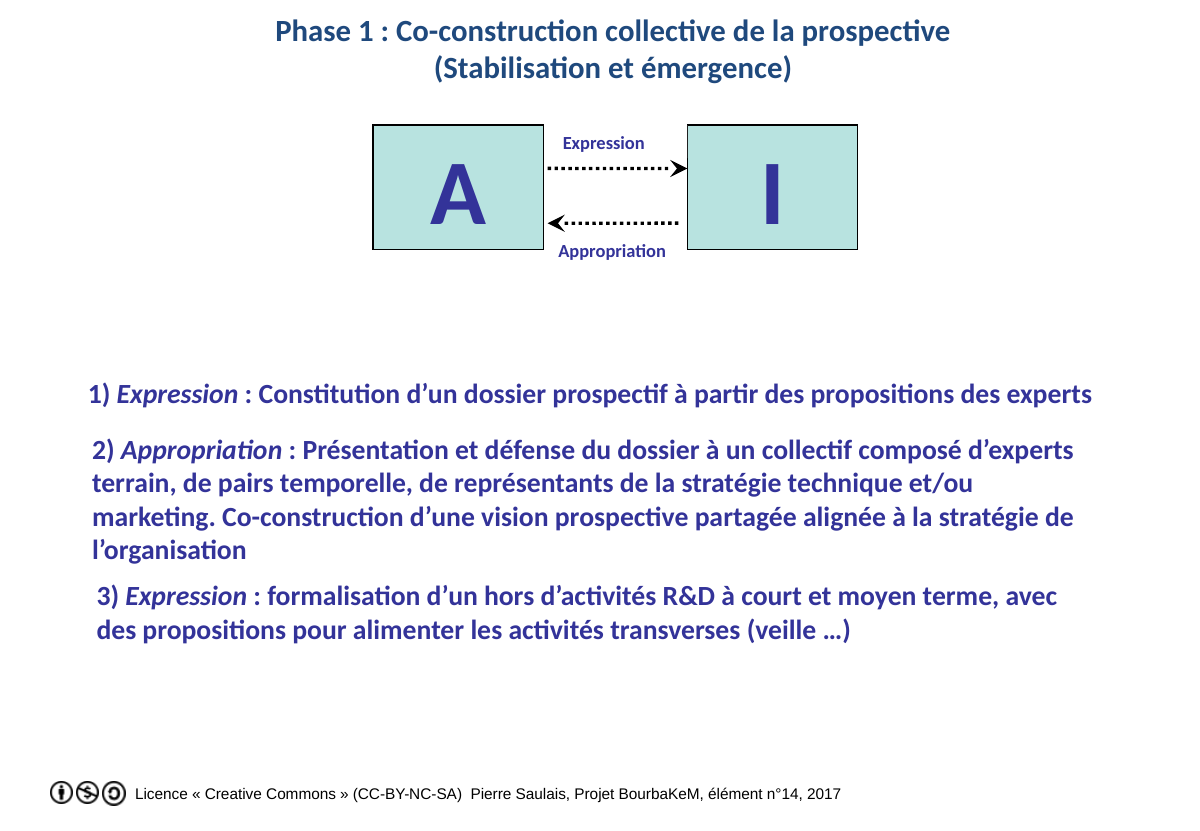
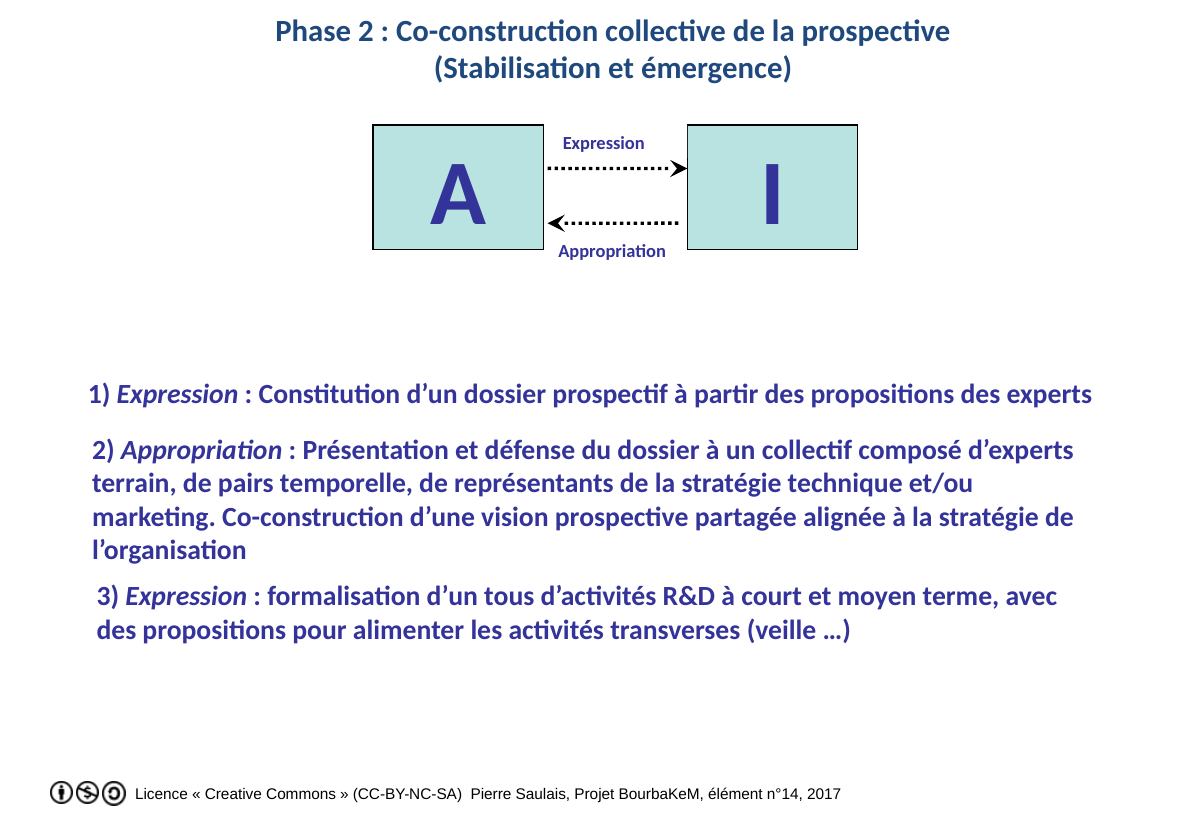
Phase 1: 1 -> 2
hors: hors -> tous
